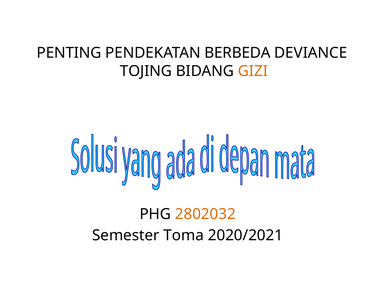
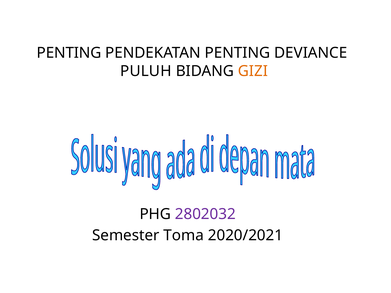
PENDEKATAN BERBEDA: BERBEDA -> PENTING
TOJING: TOJING -> PULUH
2802032 colour: orange -> purple
